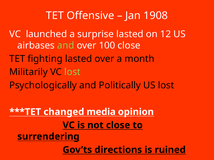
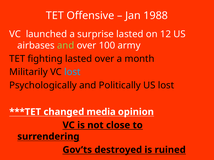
1908: 1908 -> 1988
100 close: close -> army
lost at (72, 72) colour: light green -> light blue
directions: directions -> destroyed
